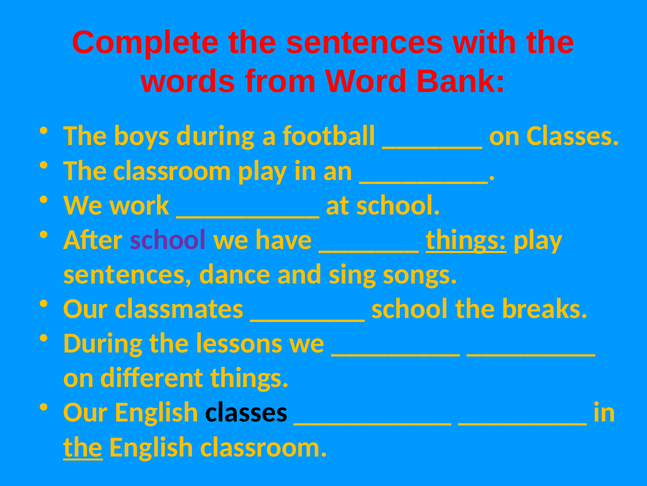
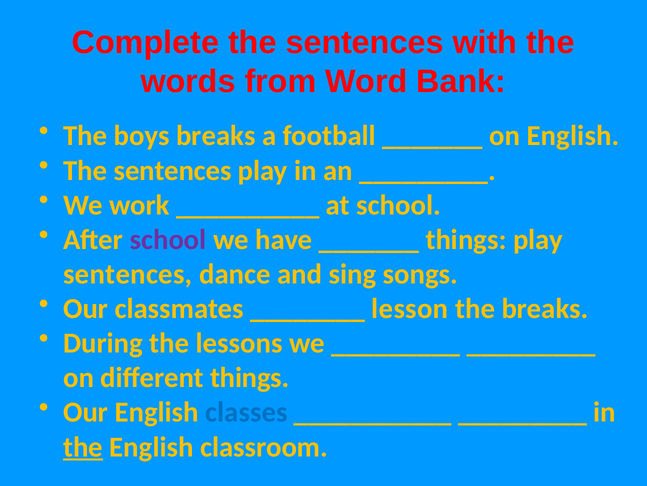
boys during: during -> breaks
on Classes: Classes -> English
classroom at (173, 170): classroom -> sentences
things at (466, 239) underline: present -> none
school at (410, 308): school -> lesson
classes at (246, 412) colour: black -> blue
